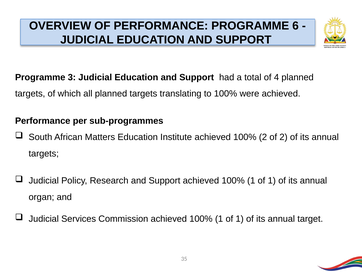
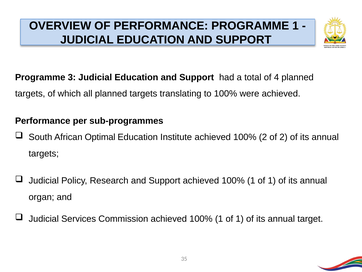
PROGRAMME 6: 6 -> 1
Matters: Matters -> Optimal
